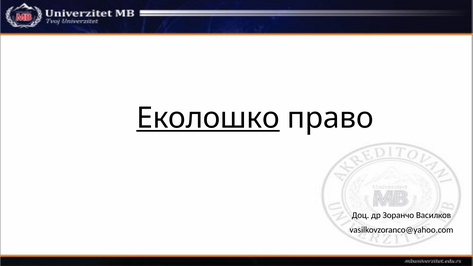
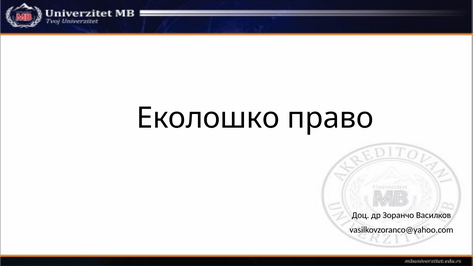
Еколошко underline: present -> none
